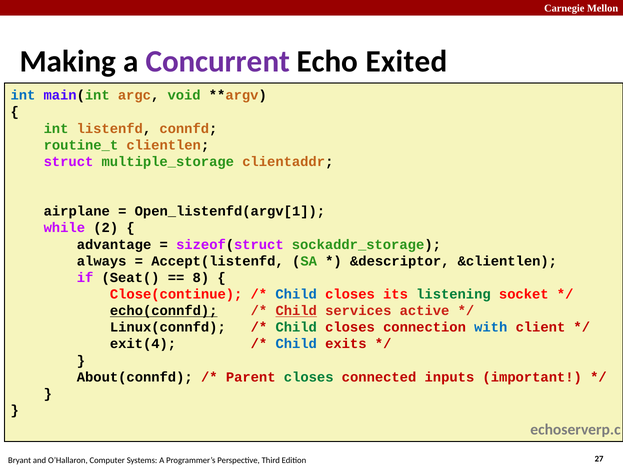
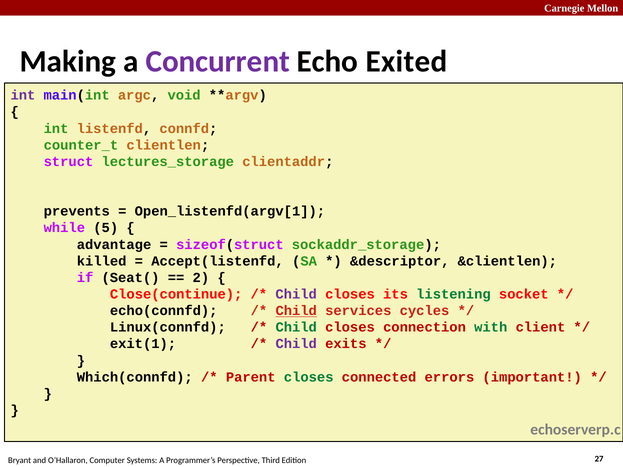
int at (23, 95) colour: blue -> purple
routine_t: routine_t -> counter_t
multiple_storage: multiple_storage -> lectures_storage
airplane: airplane -> prevents
2: 2 -> 5
always: always -> killed
8: 8 -> 2
Child at (296, 294) colour: blue -> purple
echo(connfd underline: present -> none
active: active -> cycles
with colour: blue -> green
exit(4: exit(4 -> exit(1
Child at (296, 344) colour: blue -> purple
About(connfd: About(connfd -> Which(connfd
inputs: inputs -> errors
